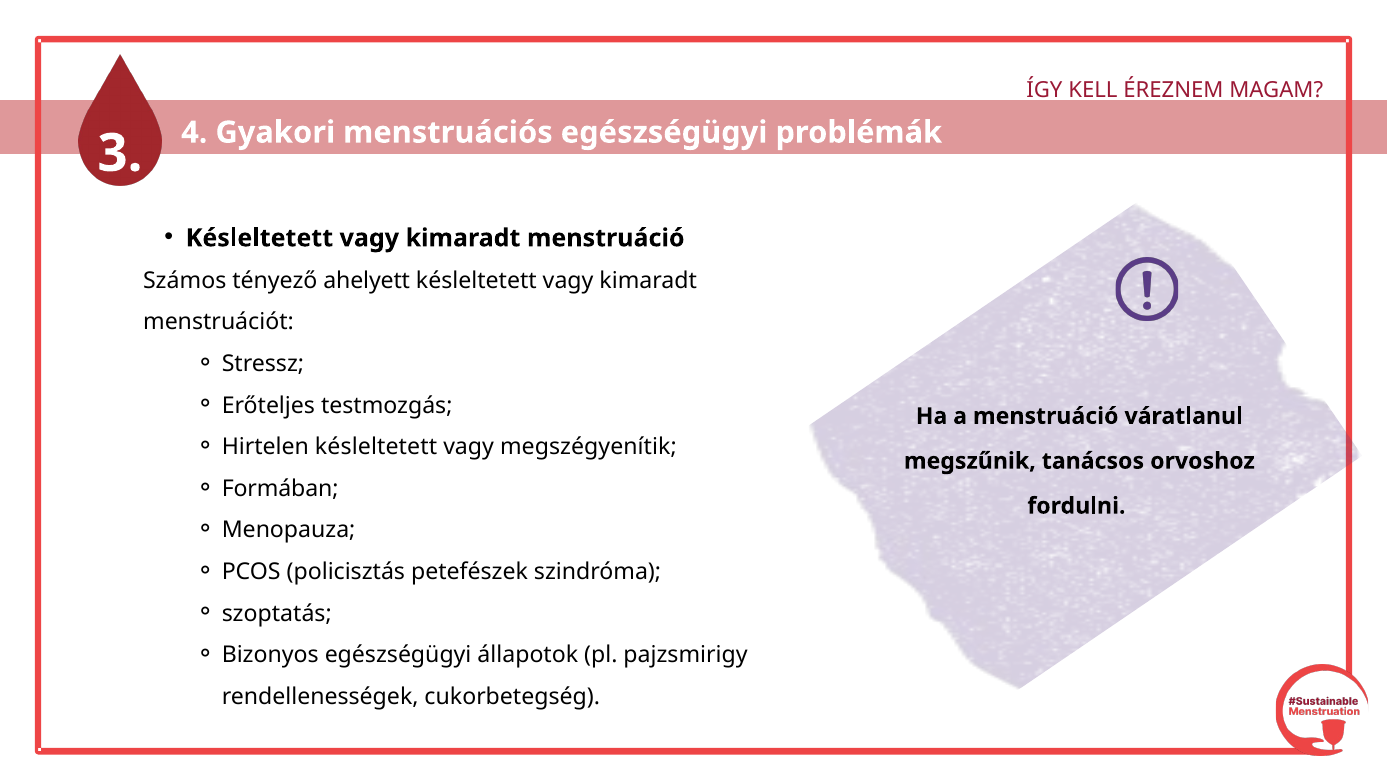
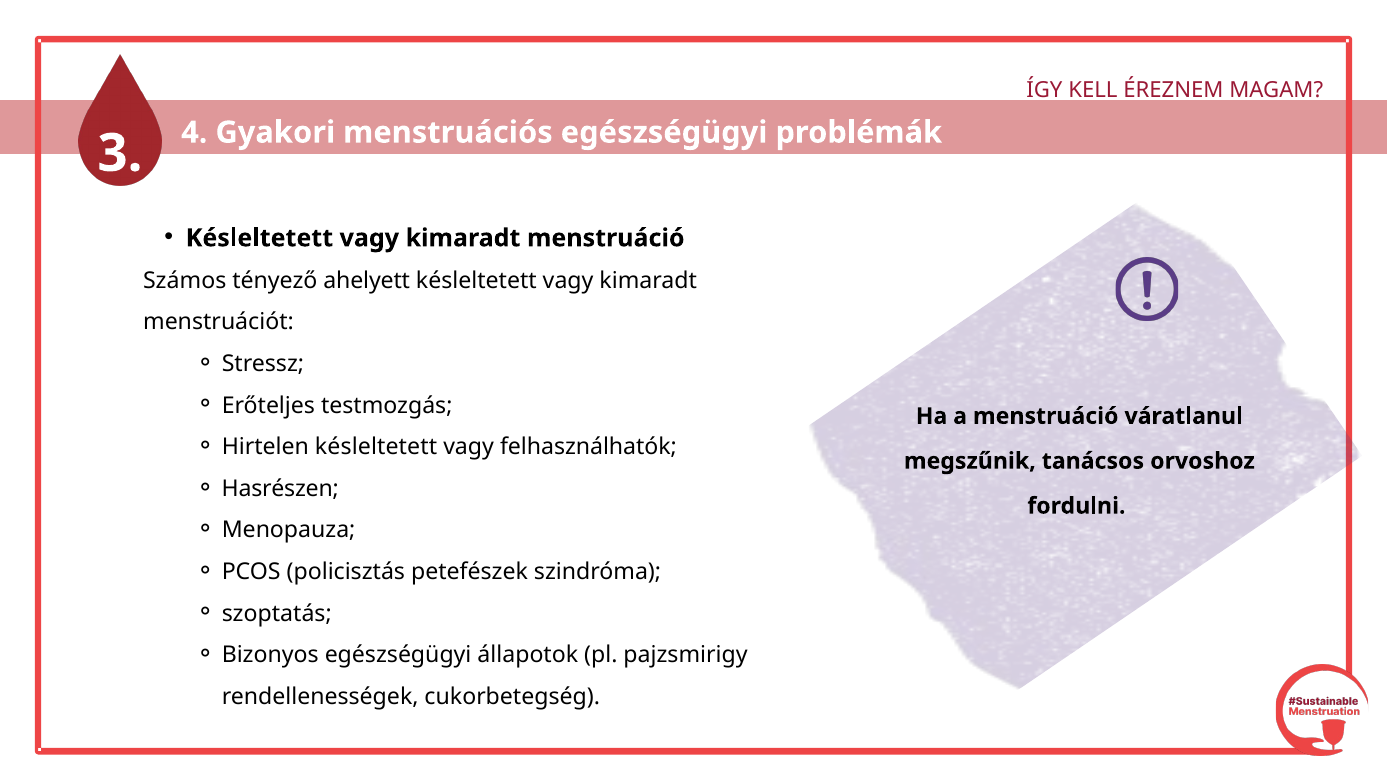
megszégyenítik: megszégyenítik -> felhasználhatók
Formában: Formában -> Hasrészen
